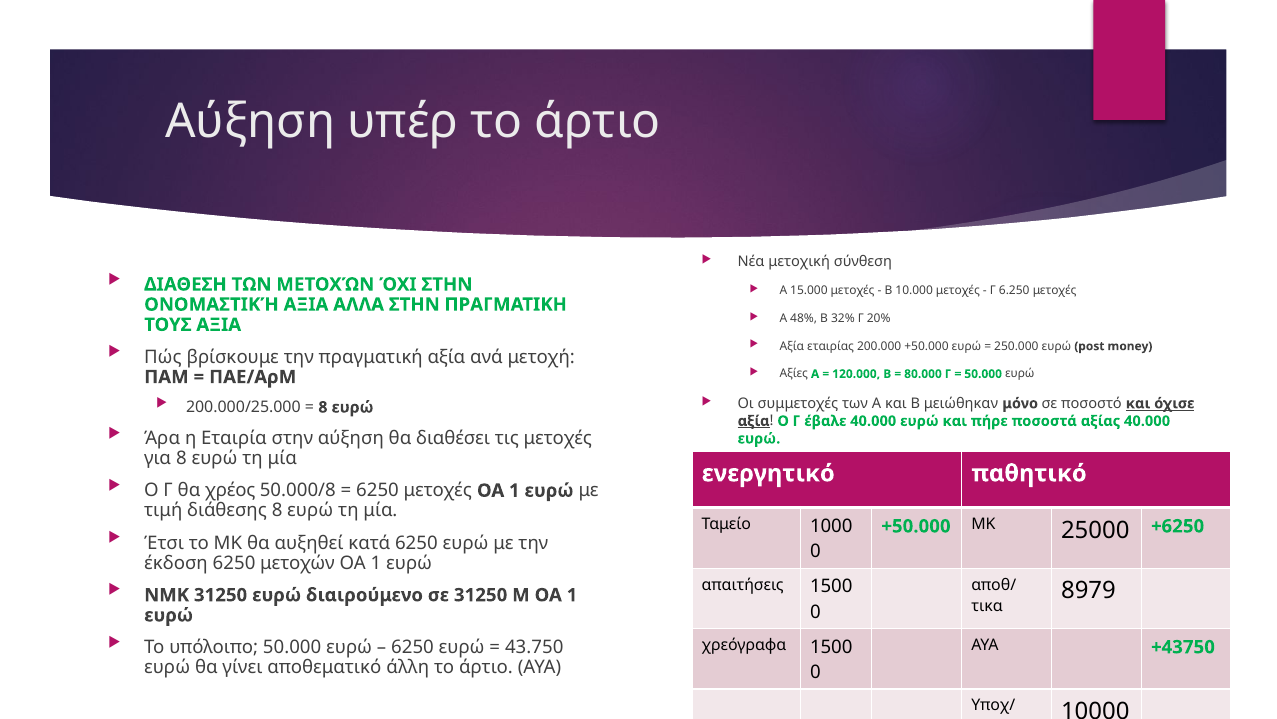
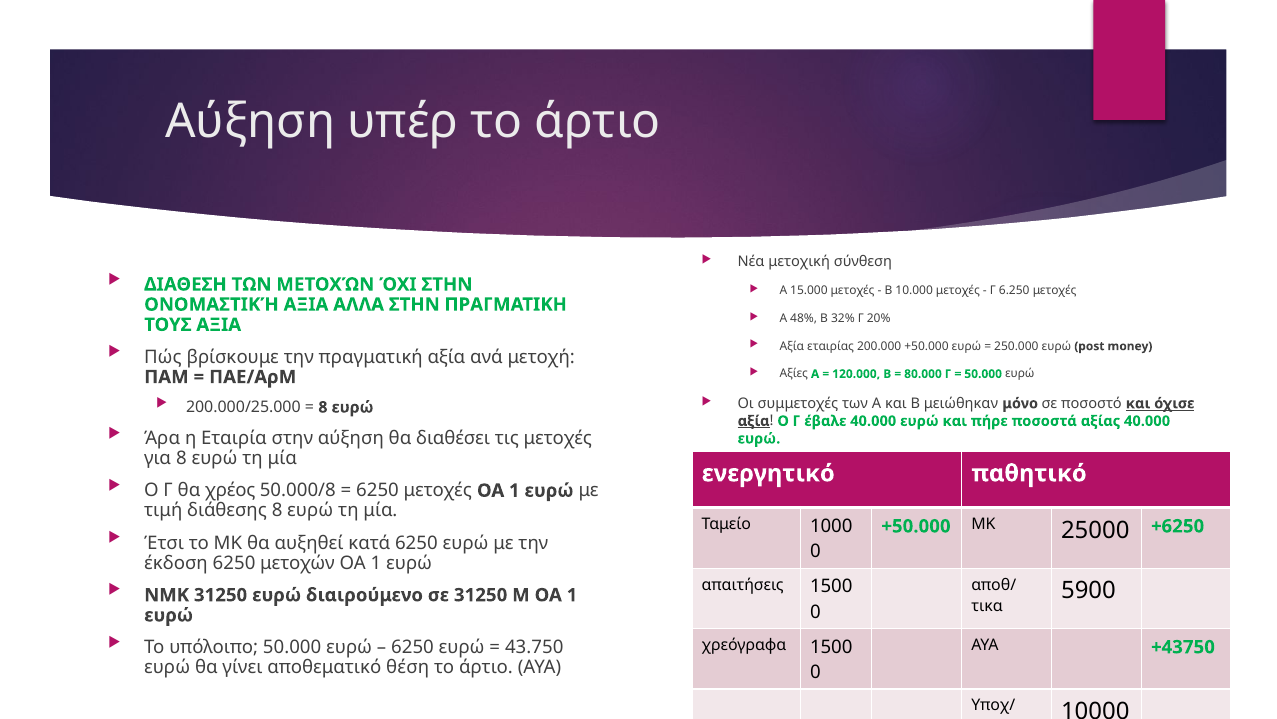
8979: 8979 -> 5900
άλλη: άλλη -> θέση
